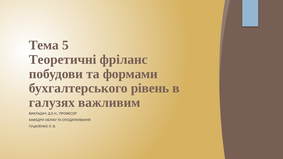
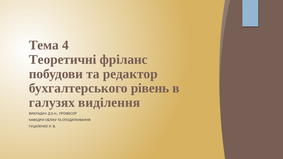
5: 5 -> 4
формами: формами -> редактор
важливим: важливим -> виділення
